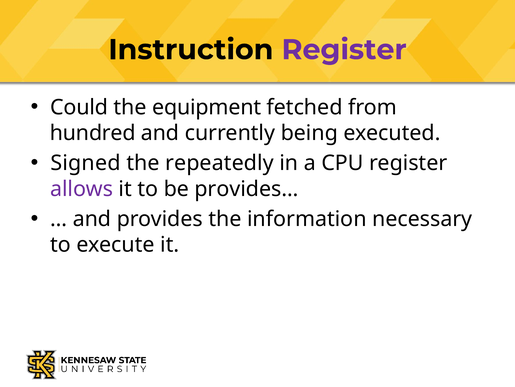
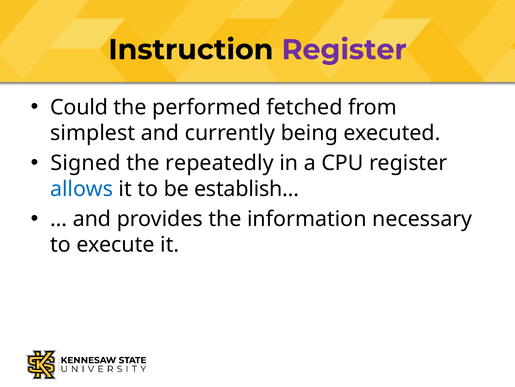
equipment: equipment -> performed
hundred: hundred -> simplest
allows colour: purple -> blue
provides…: provides… -> establish…
